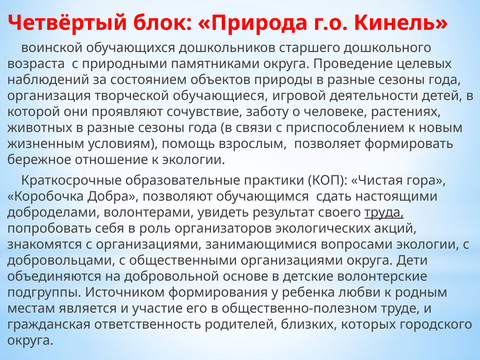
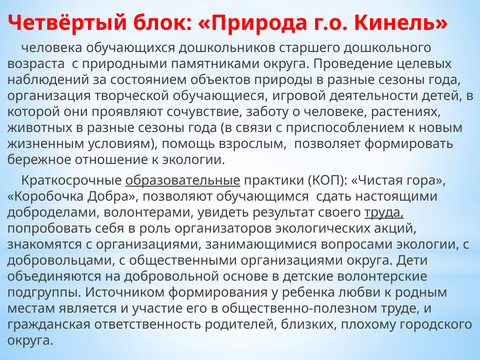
воинской: воинской -> человека
образовательные underline: none -> present
которых: которых -> плохому
